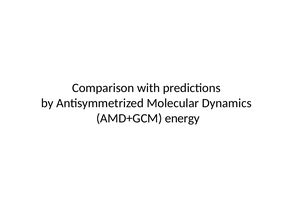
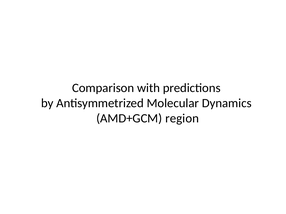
energy: energy -> region
